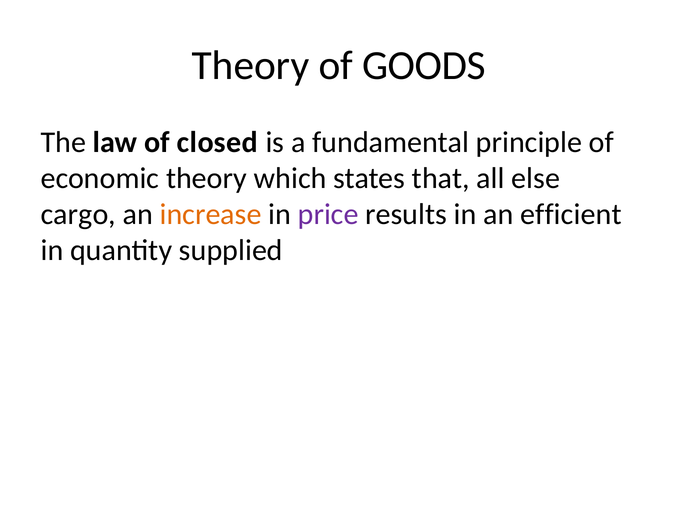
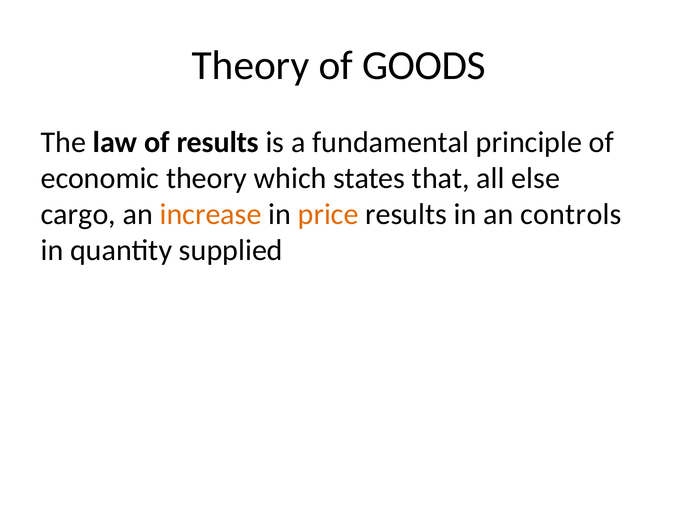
of closed: closed -> results
price colour: purple -> orange
efficient: efficient -> controls
